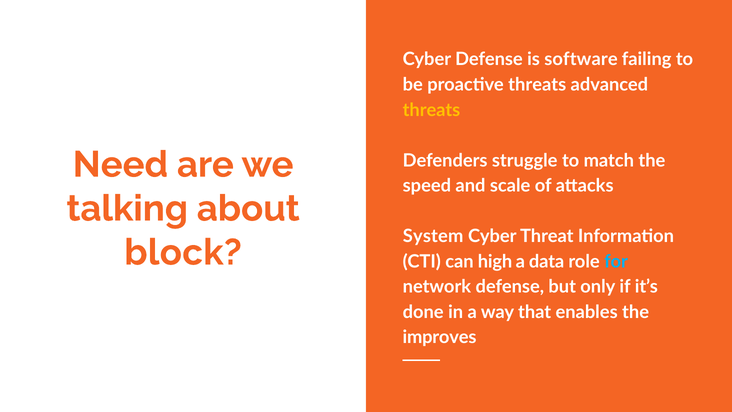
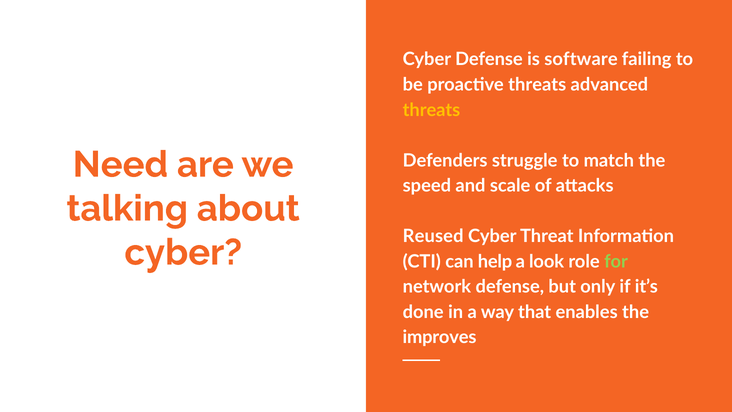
System: System -> Reused
block at (183, 252): block -> cyber
high: high -> help
data: data -> look
for colour: light blue -> light green
